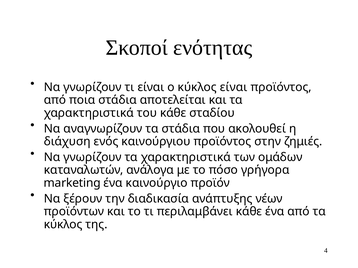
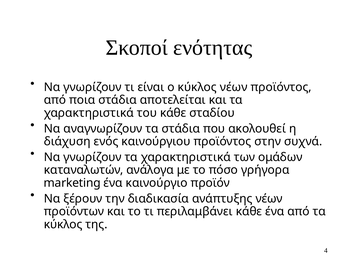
κύκλος είναι: είναι -> νέων
ζημιές: ζημιές -> συχνά
